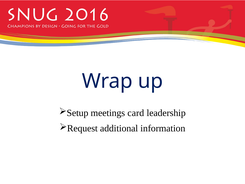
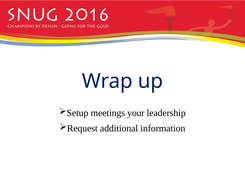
card: card -> your
